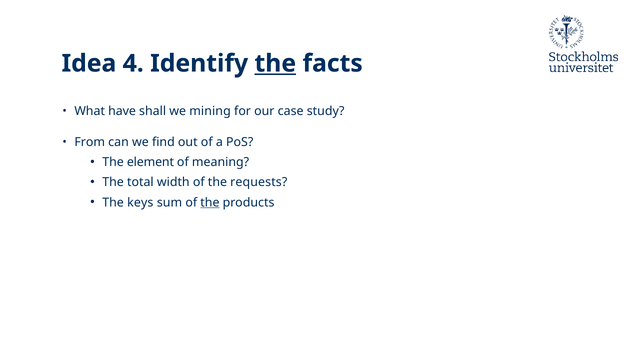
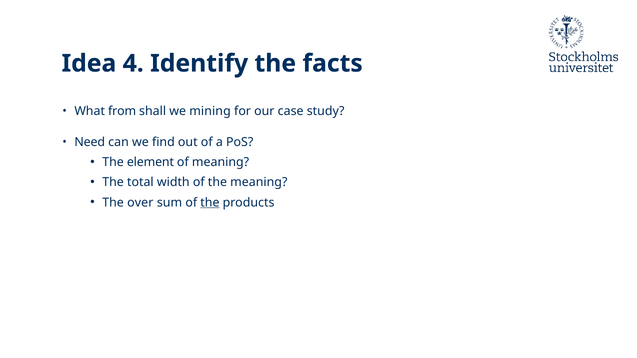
the at (275, 63) underline: present -> none
have: have -> from
From: From -> Need
the requests: requests -> meaning
keys: keys -> over
